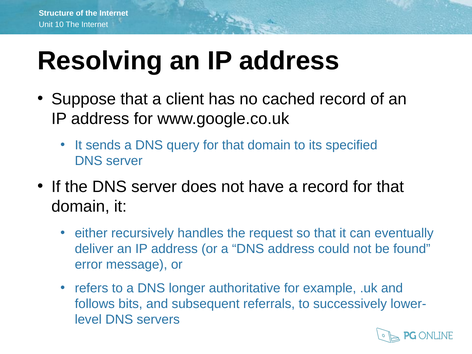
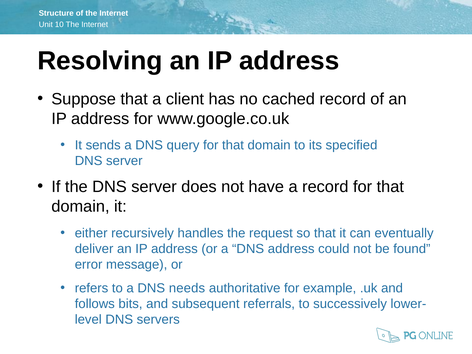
longer: longer -> needs
